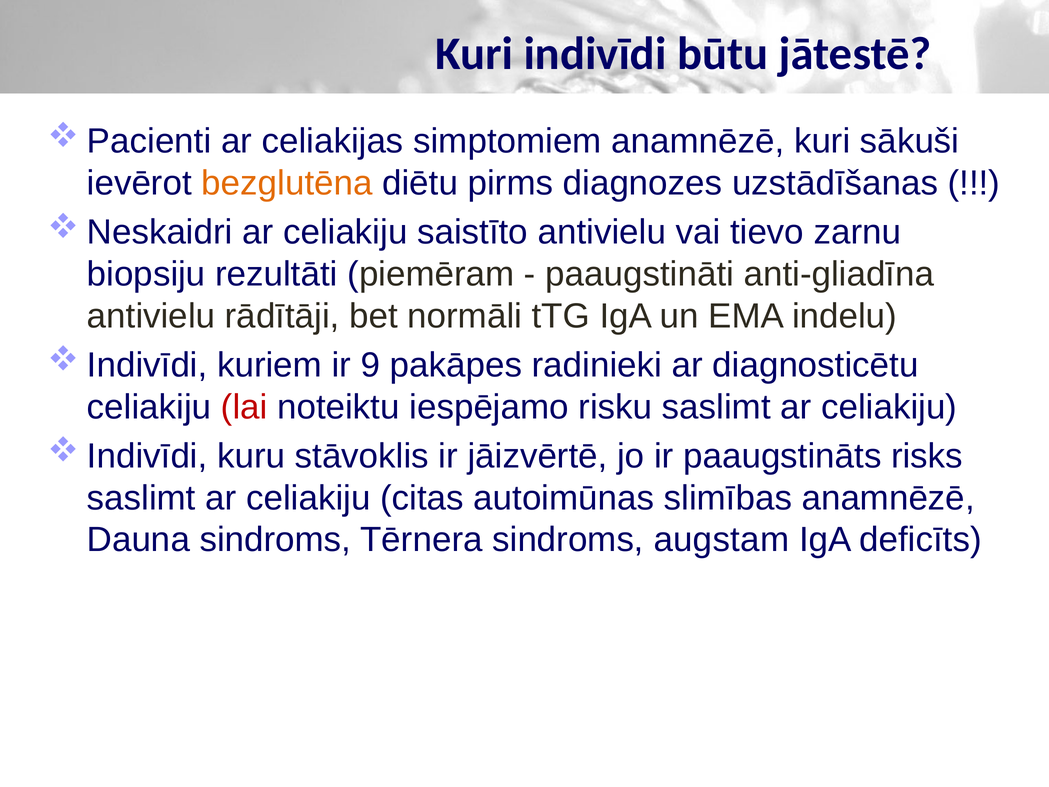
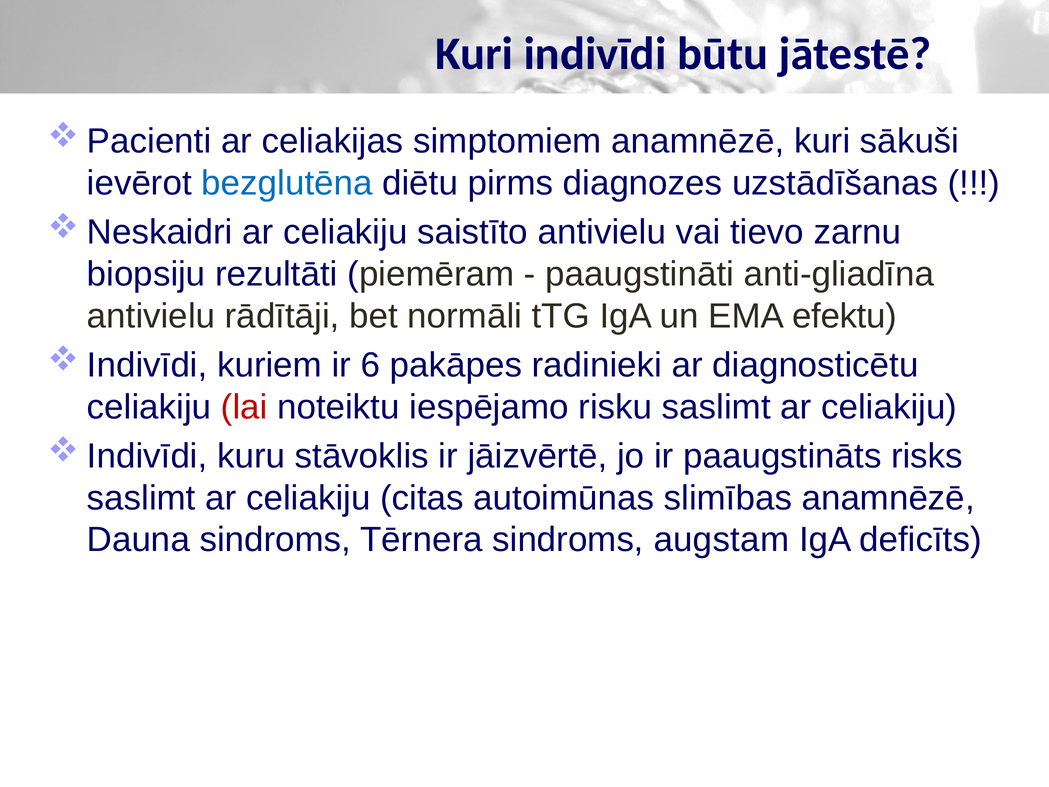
bezglutēna colour: orange -> blue
indelu: indelu -> efektu
9: 9 -> 6
